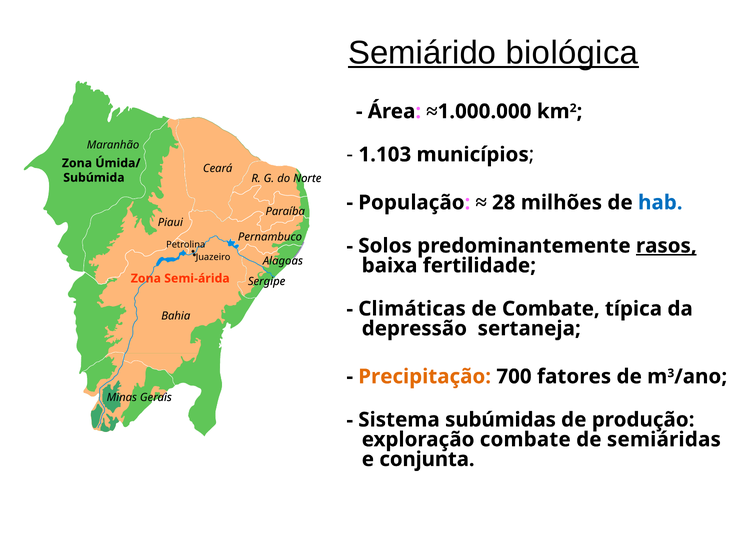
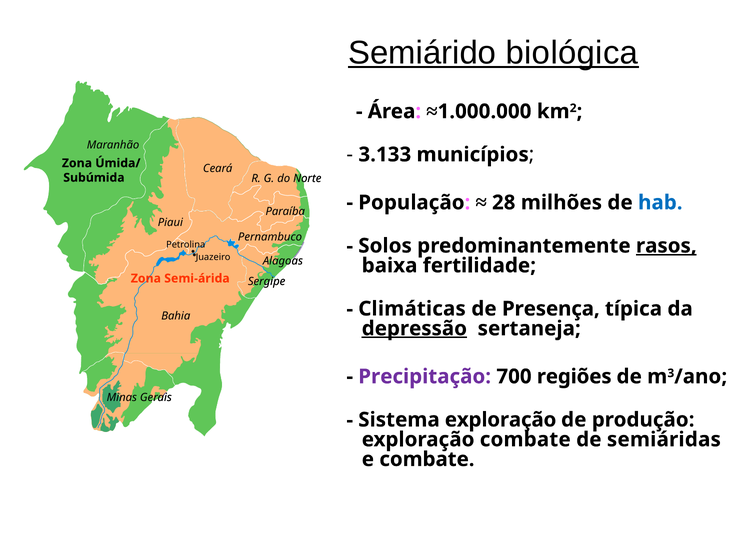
1.103: 1.103 -> 3.133
de Combate: Combate -> Presença
depressão underline: none -> present
Precipitação colour: orange -> purple
fatores: fatores -> regiões
Sistema subúmidas: subúmidas -> exploração
e conjunta: conjunta -> combate
